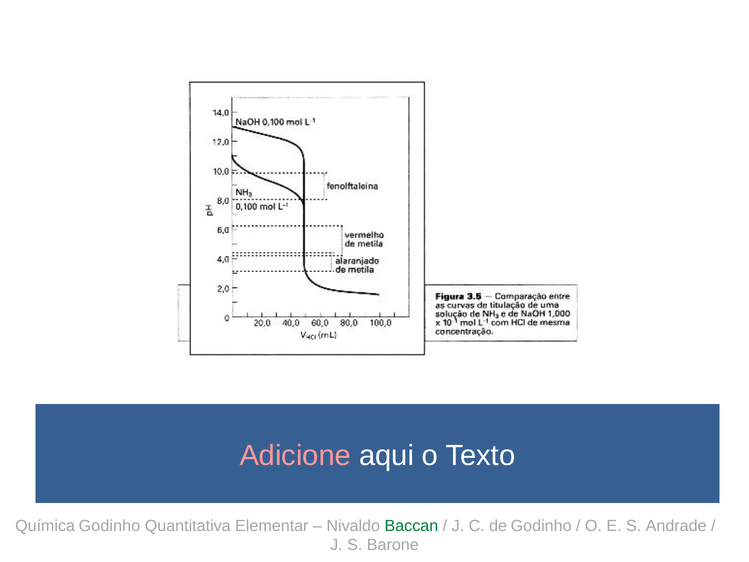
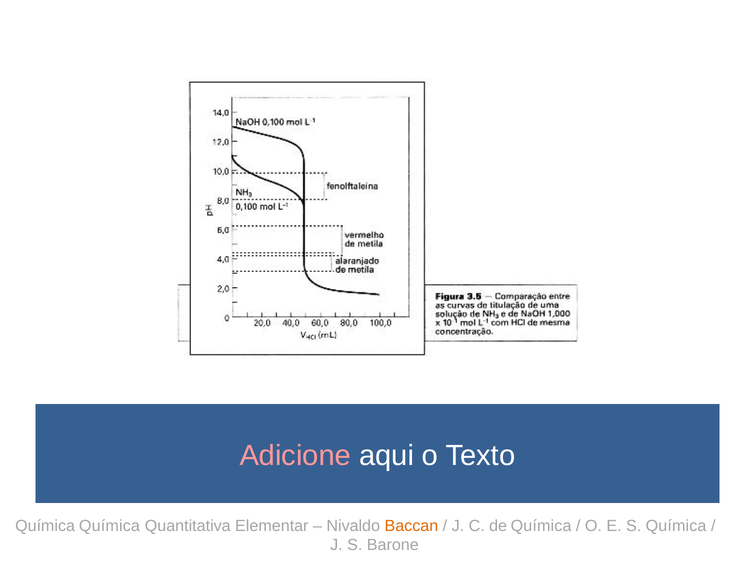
Química Godinho: Godinho -> Química
Baccan colour: green -> orange
de Godinho: Godinho -> Química
S Andrade: Andrade -> Química
